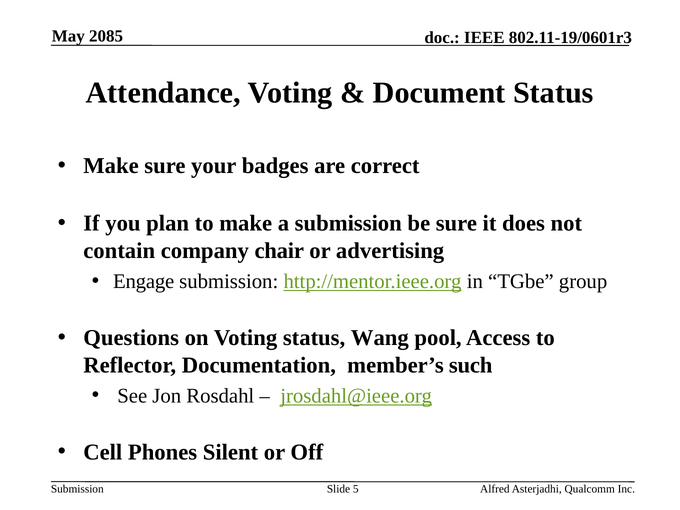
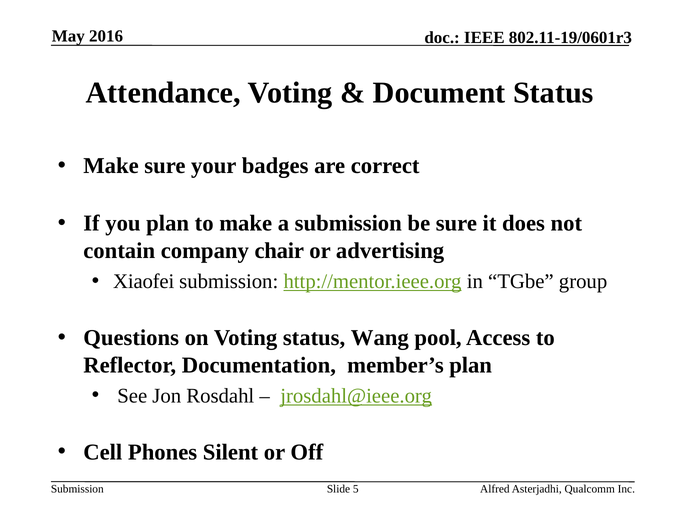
2085: 2085 -> 2016
Engage: Engage -> Xiaofei
member’s such: such -> plan
